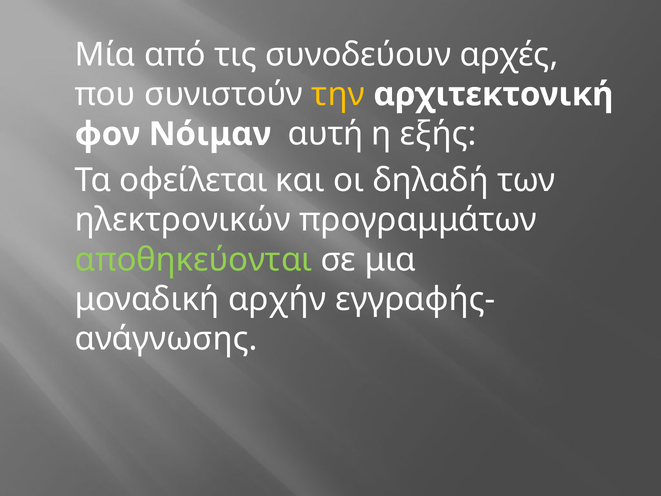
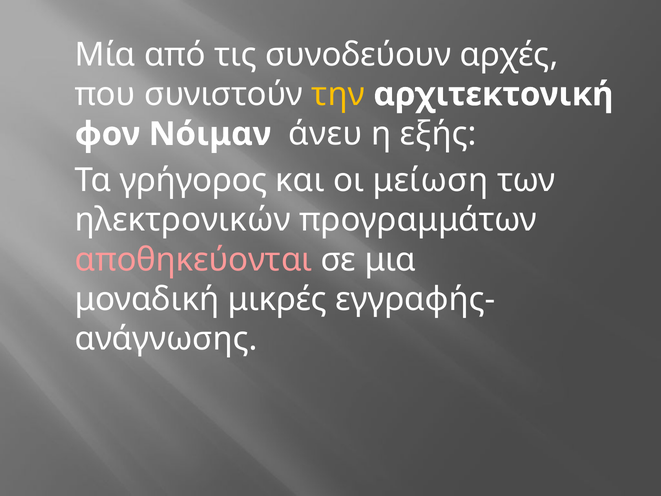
αυτή: αυτή -> άνευ
οφείλεται: οφείλεται -> γρήγορος
δηλαδή: δηλαδή -> μείωση
αποθηκεύονται colour: light green -> pink
αρχήν: αρχήν -> μικρές
